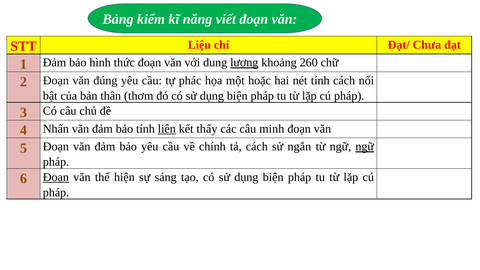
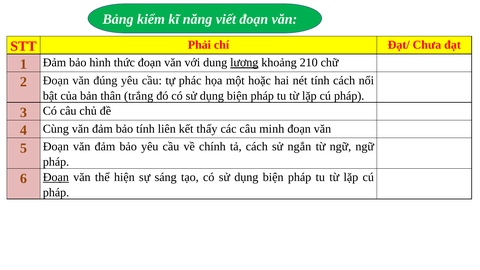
Liệu: Liệu -> Phải
260: 260 -> 210
thơm: thơm -> trắng
Nhấn: Nhấn -> Cùng
liên underline: present -> none
ngữ at (365, 147) underline: present -> none
